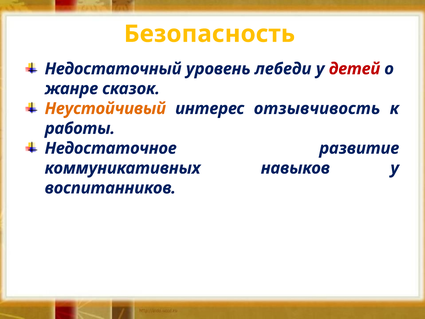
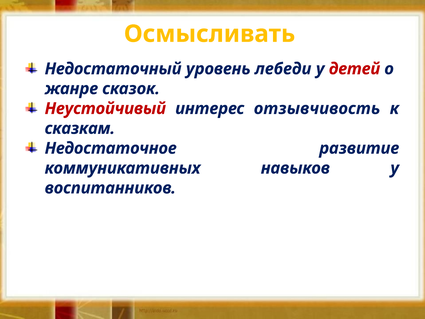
Безопасность: Безопасность -> Осмысливать
Неустойчивый colour: orange -> red
работы: работы -> сказкам
